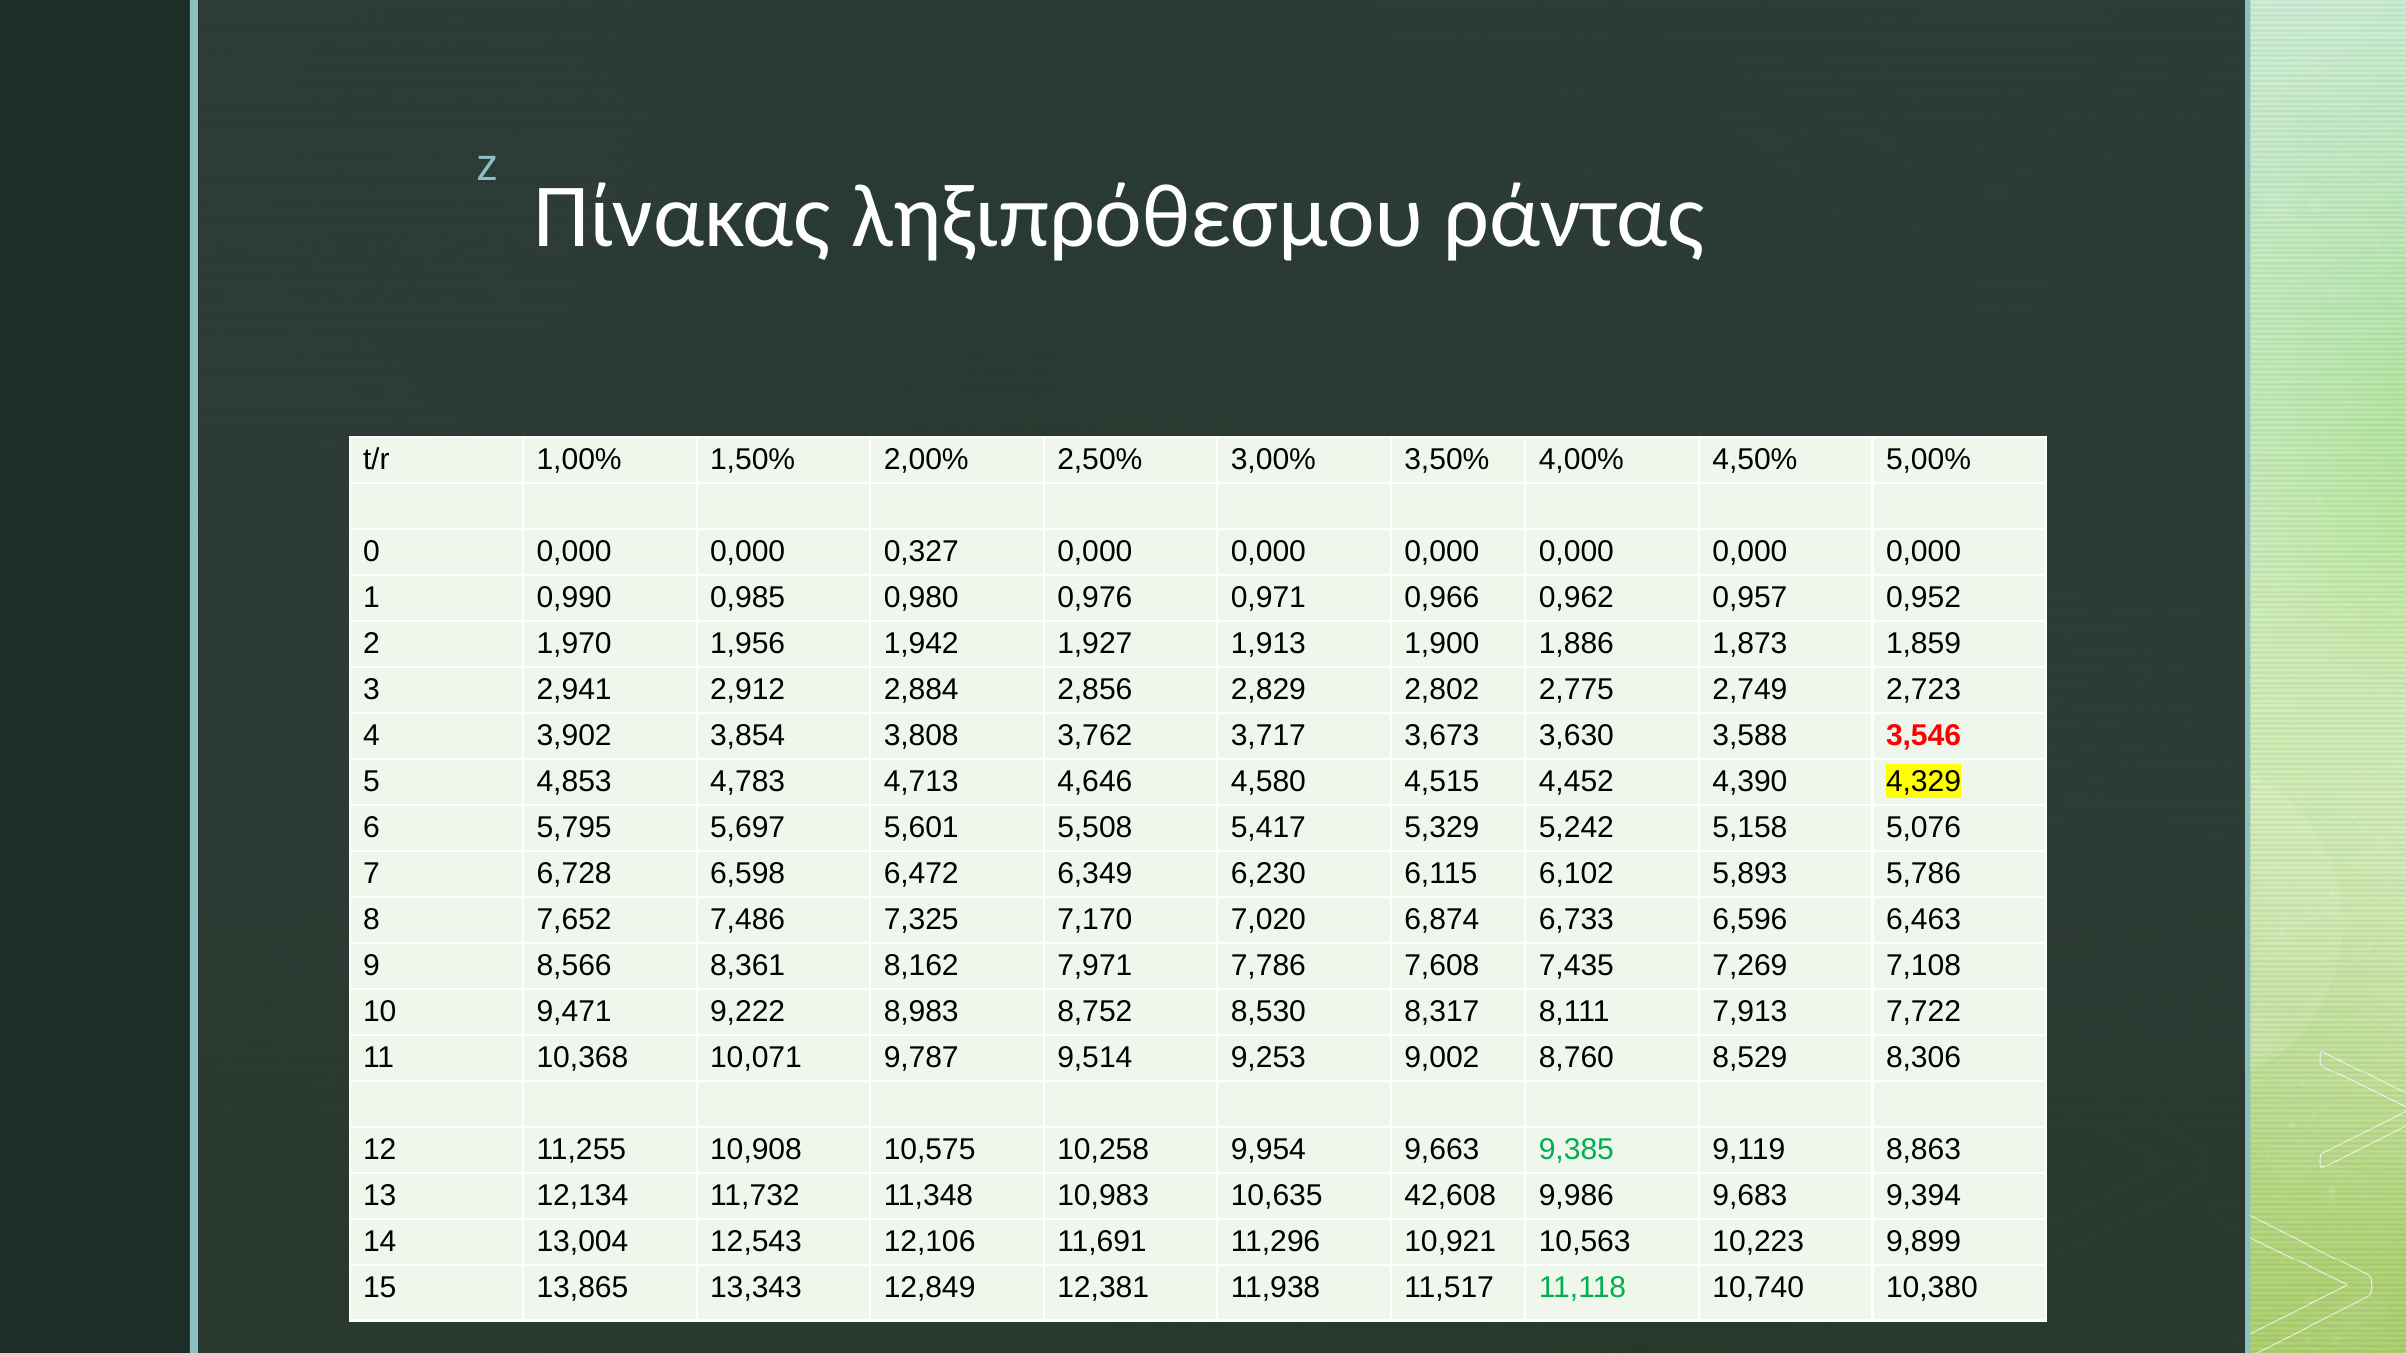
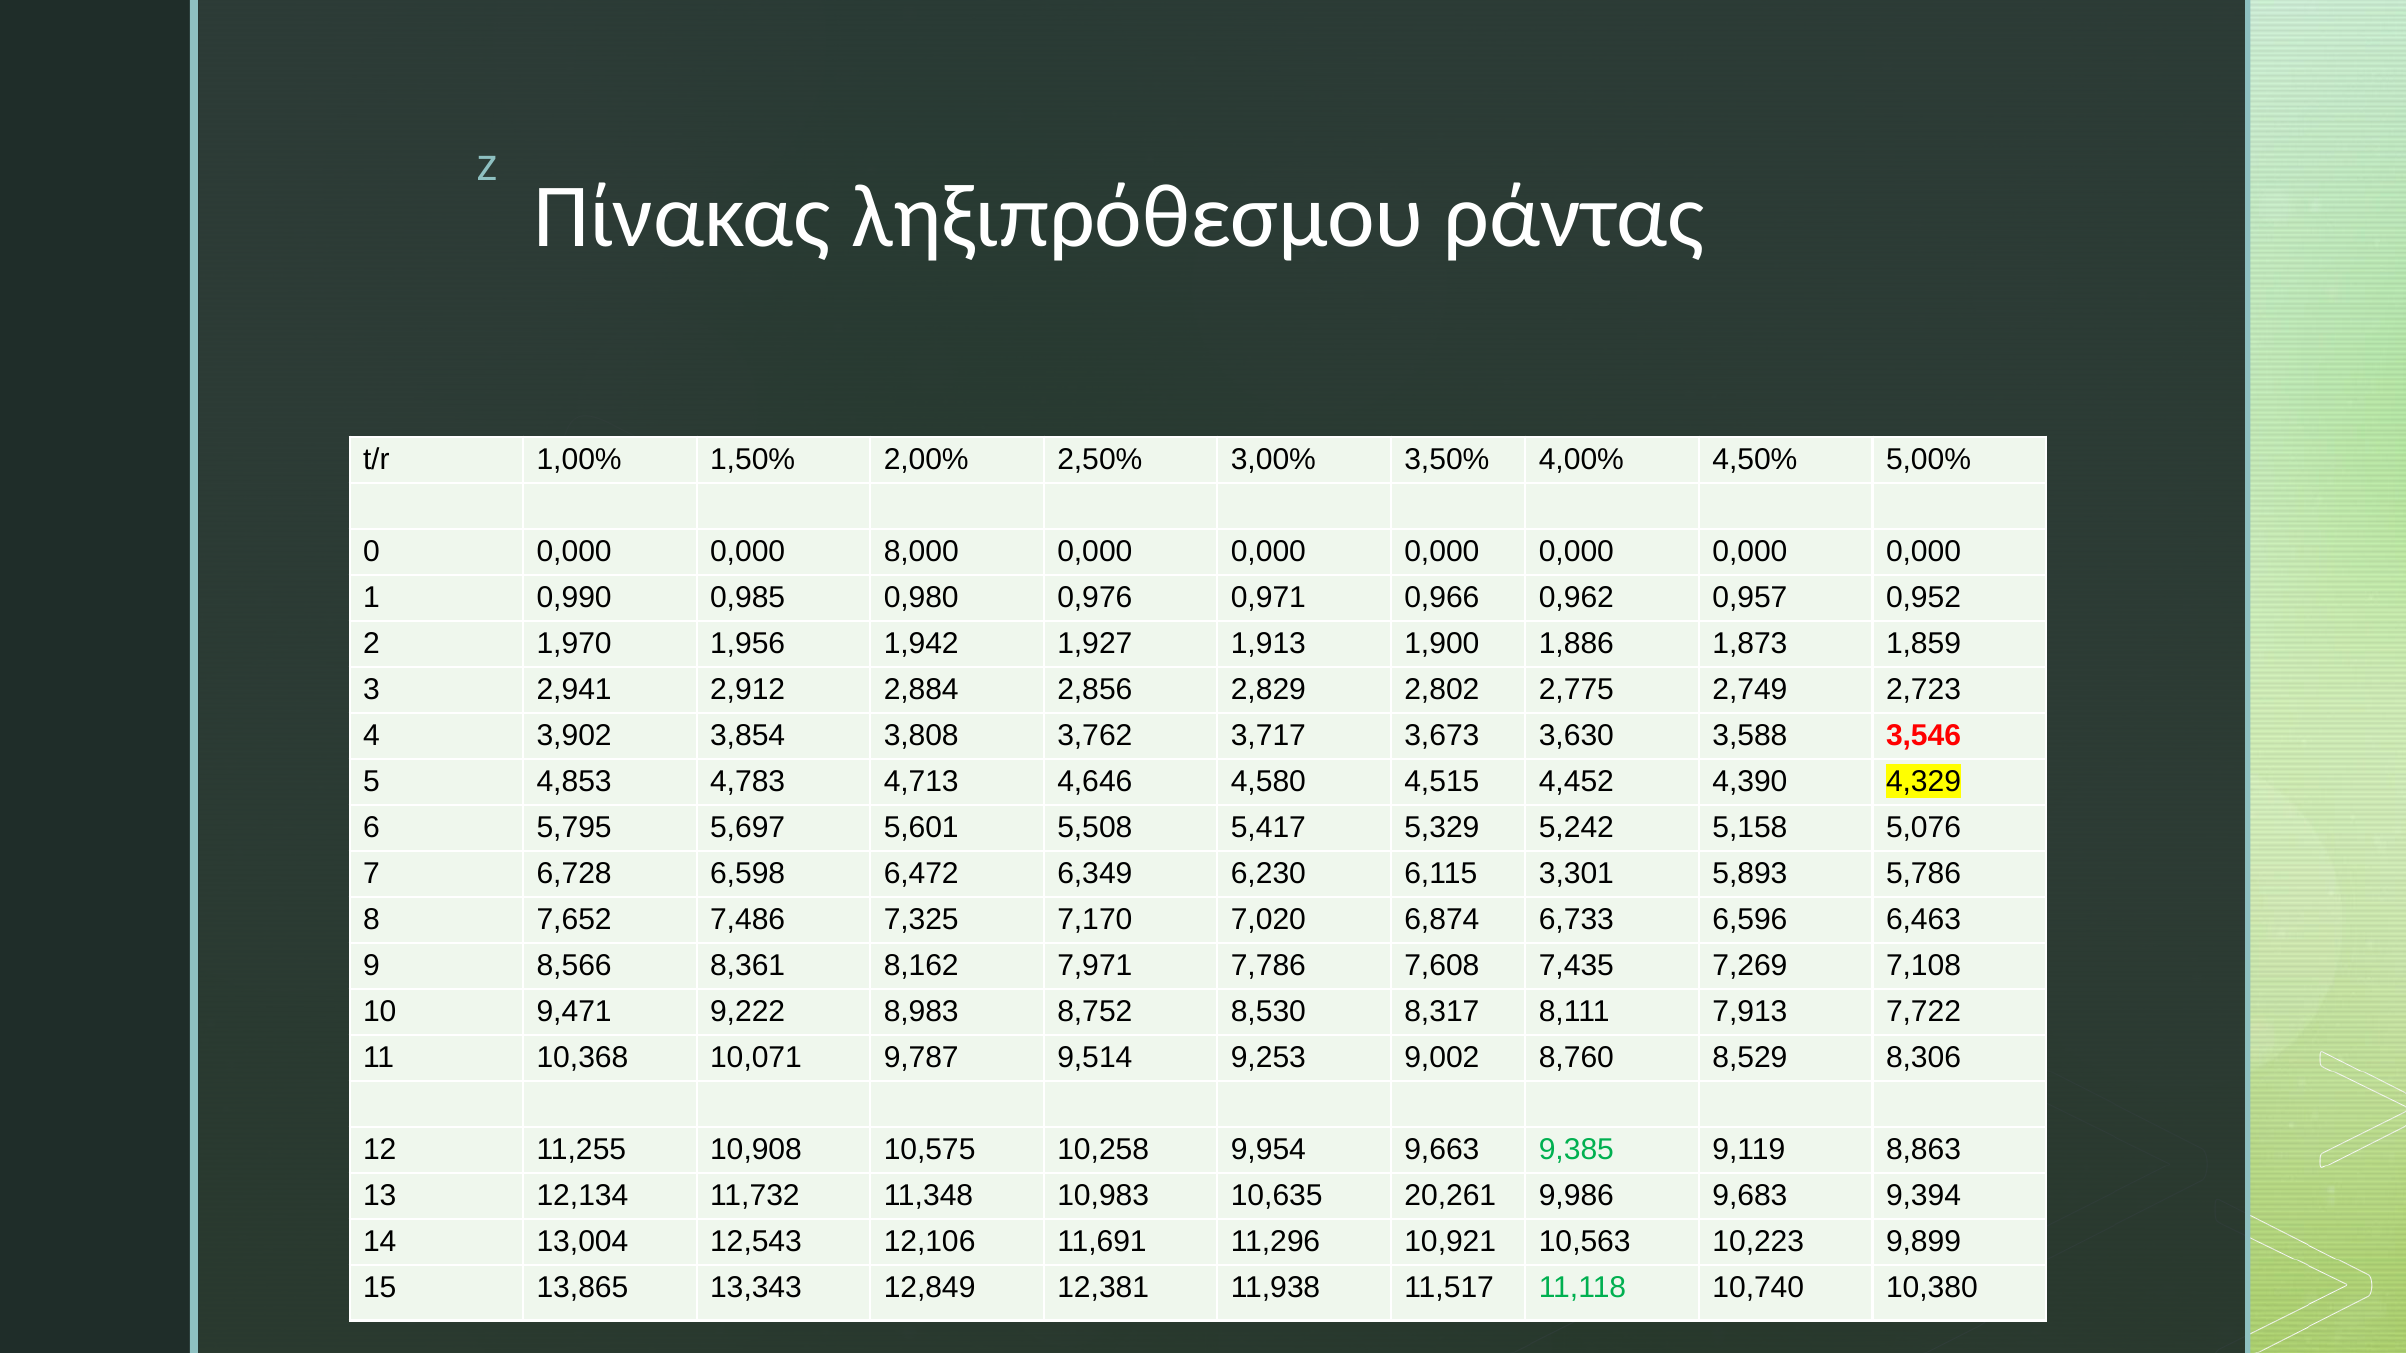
0,327: 0,327 -> 8,000
6,102: 6,102 -> 3,301
42,608: 42,608 -> 20,261
